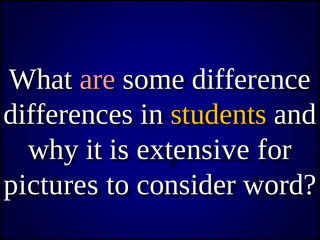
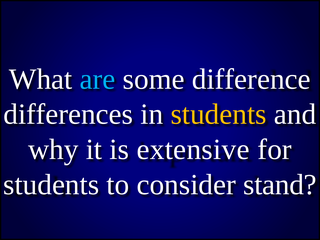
are colour: pink -> light blue
pictures at (51, 185): pictures -> students
word: word -> stand
